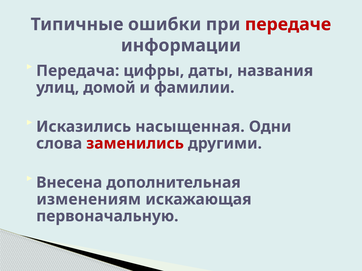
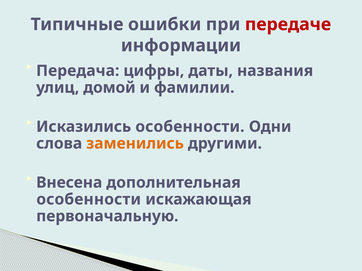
Исказились насыщенная: насыщенная -> особенности
заменились colour: red -> orange
изменениям at (89, 200): изменениям -> особенности
